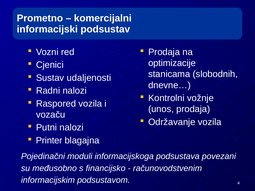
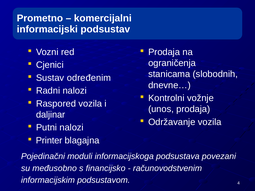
optimizacije: optimizacije -> ograničenja
udaljenosti: udaljenosti -> određenim
vozaču: vozaču -> daljinar
